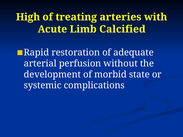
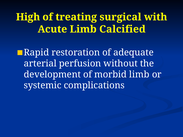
arteries: arteries -> surgical
morbid state: state -> limb
